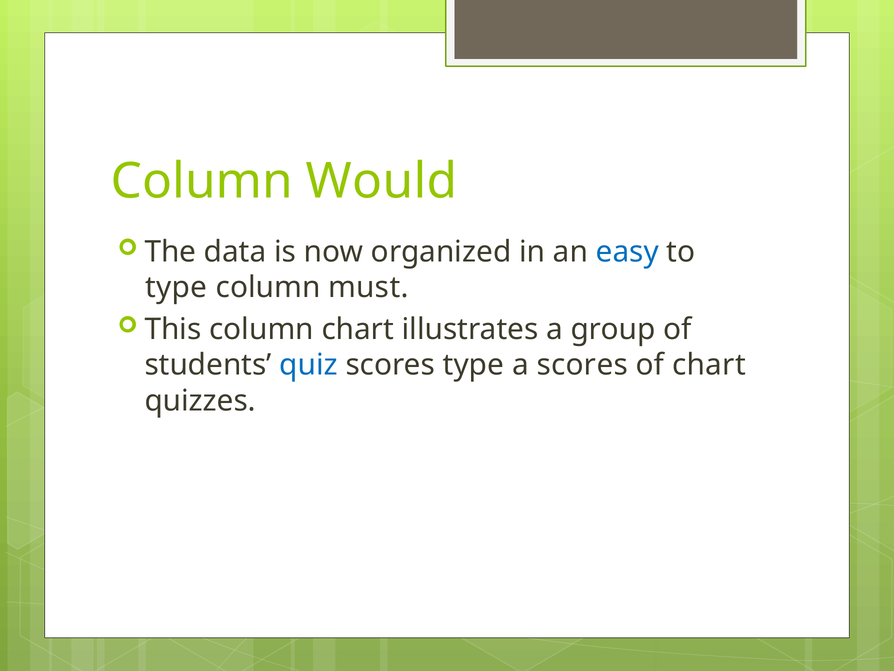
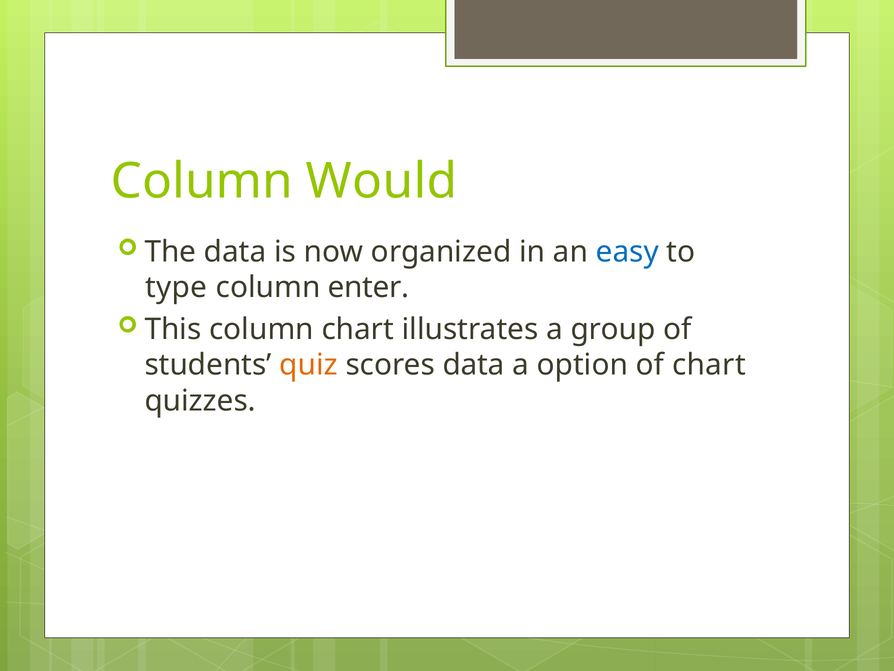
must: must -> enter
quiz colour: blue -> orange
scores type: type -> data
a scores: scores -> option
